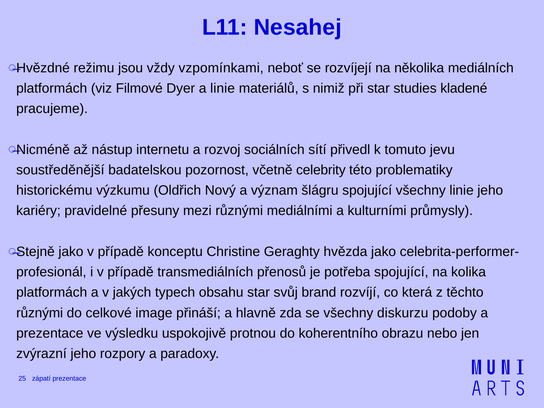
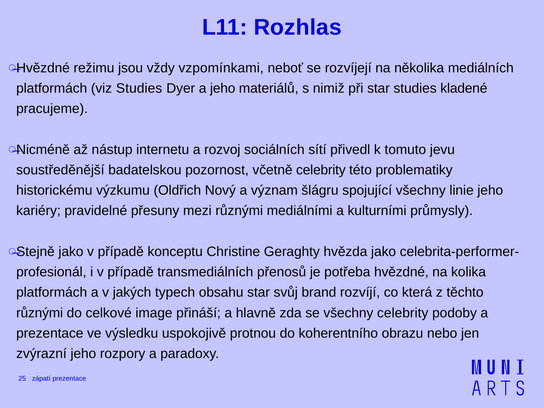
Nesahej: Nesahej -> Rozhlas
viz Filmové: Filmové -> Studies
a linie: linie -> jeho
potřeba spojující: spojující -> hvězdné
všechny diskurzu: diskurzu -> celebrity
